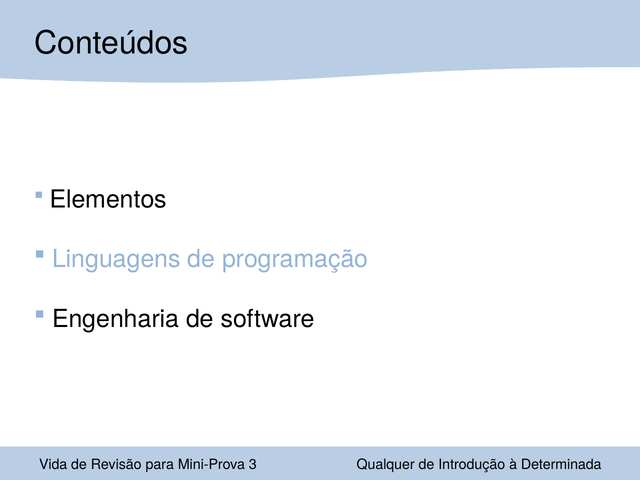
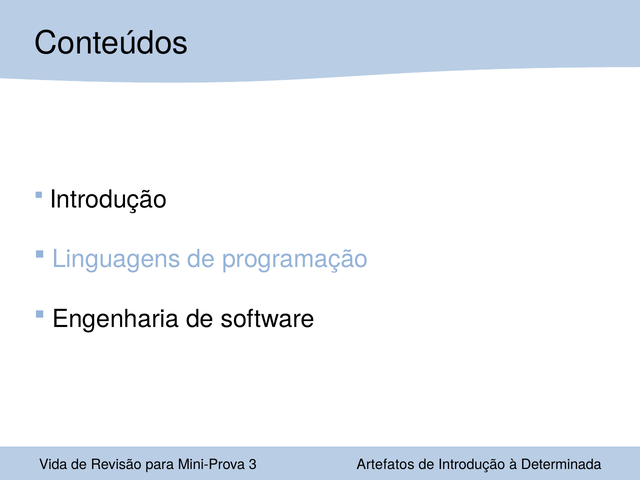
Elementos at (108, 199): Elementos -> Introdução
Qualquer: Qualquer -> Artefatos
